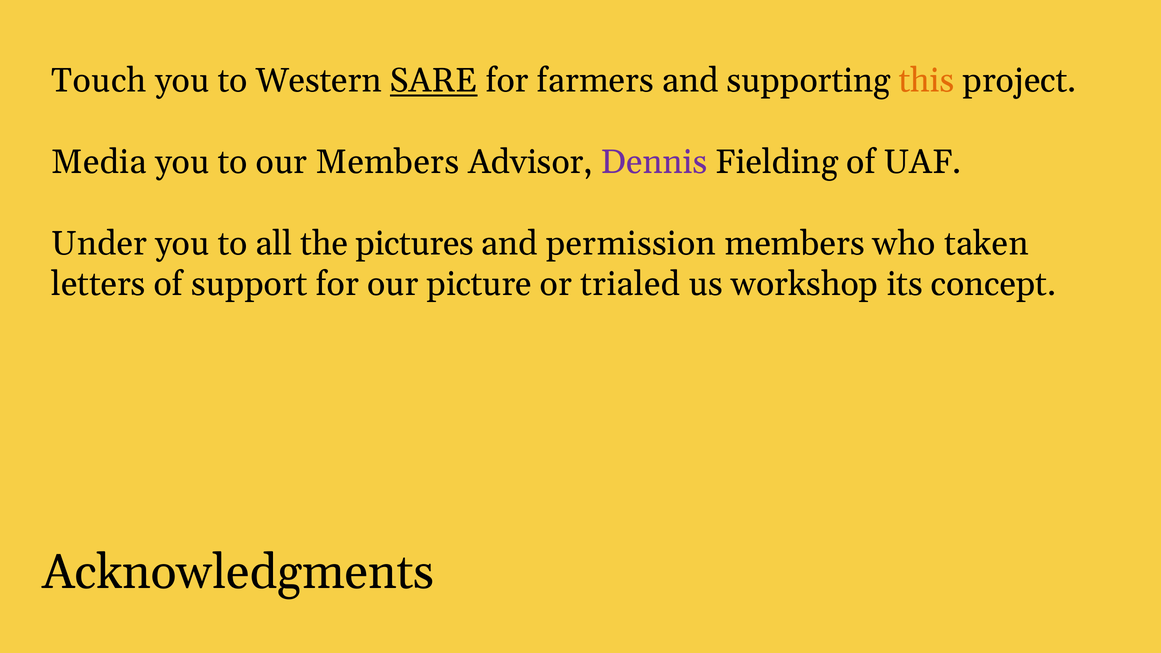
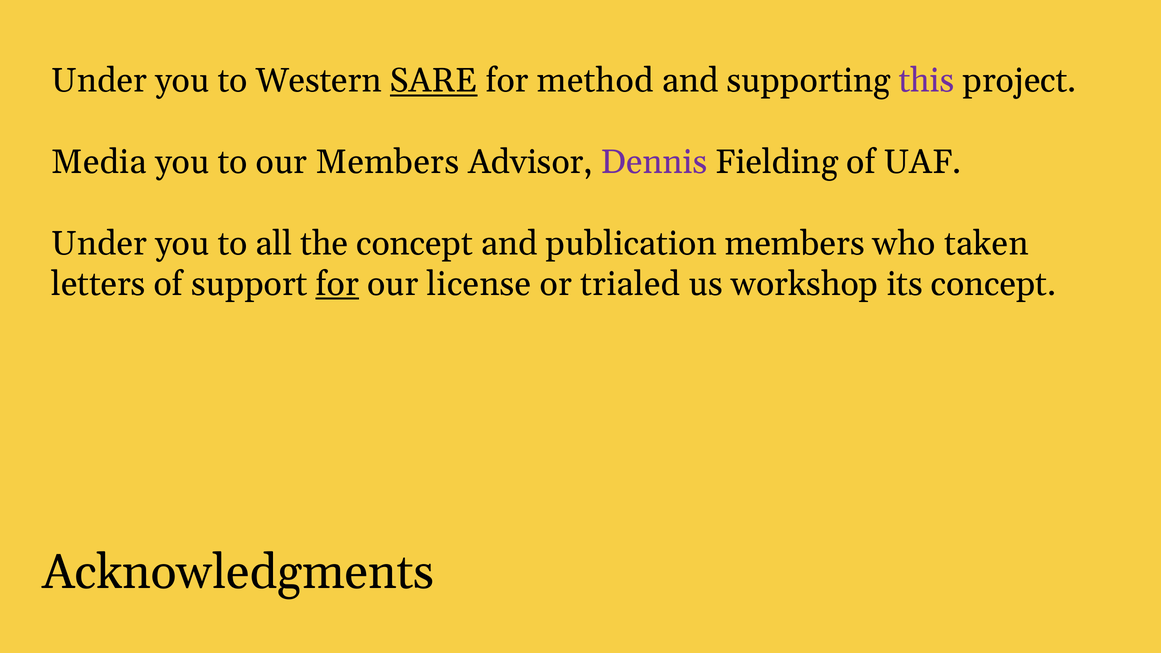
Touch at (99, 81): Touch -> Under
farmers: farmers -> method
this colour: orange -> purple
the pictures: pictures -> concept
permission: permission -> publication
for at (337, 284) underline: none -> present
picture: picture -> license
